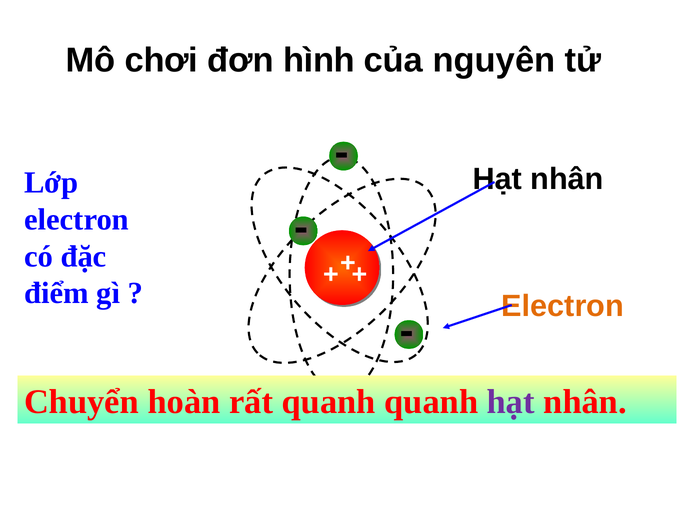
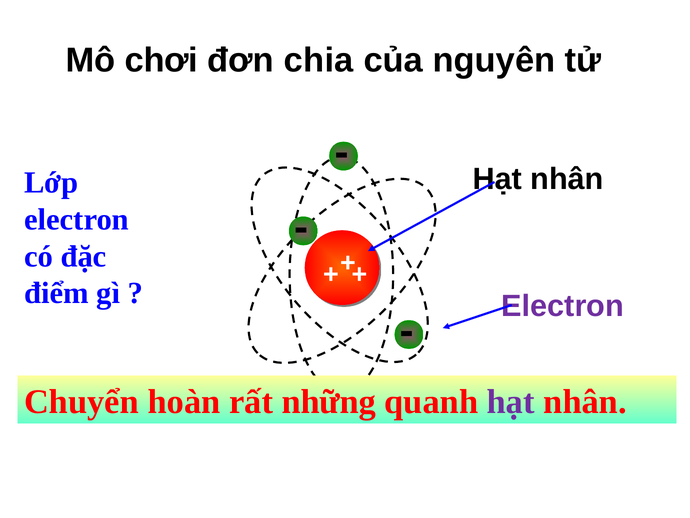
hình: hình -> chia
Electron at (563, 306) colour: orange -> purple
rất quanh: quanh -> những
